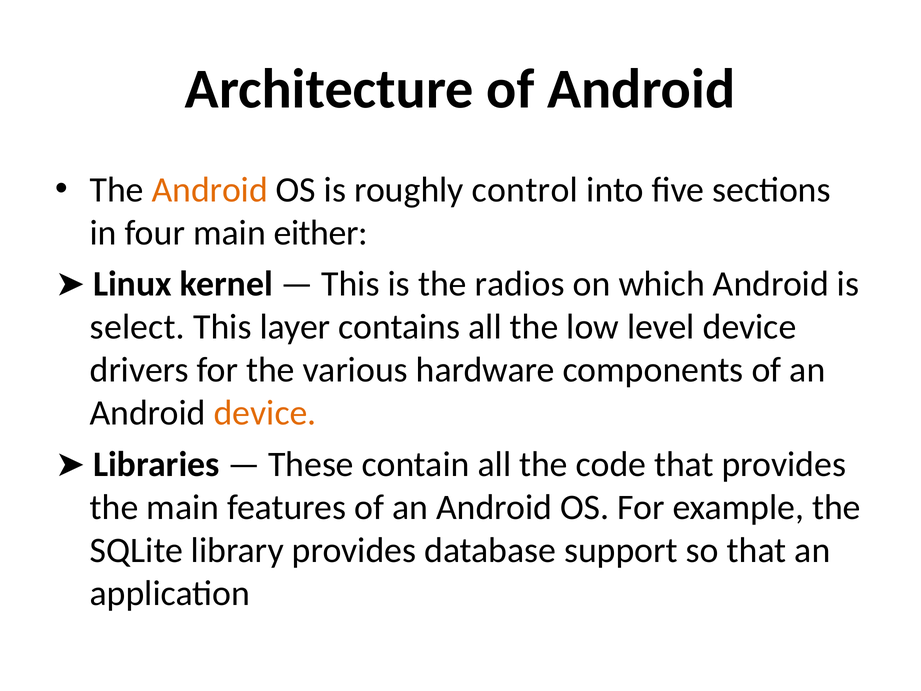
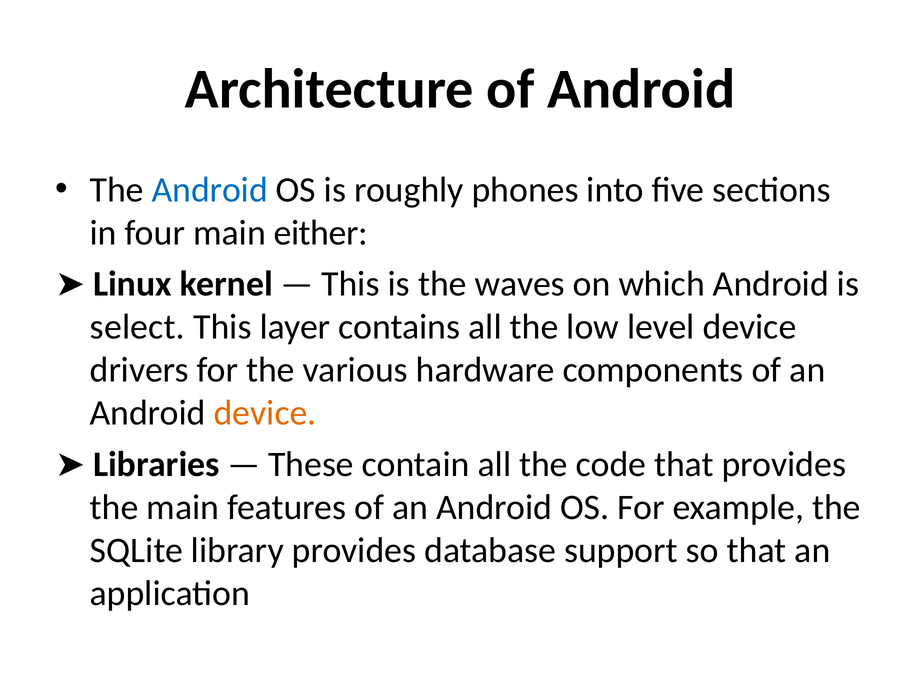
Android at (210, 190) colour: orange -> blue
control: control -> phones
radios: radios -> waves
